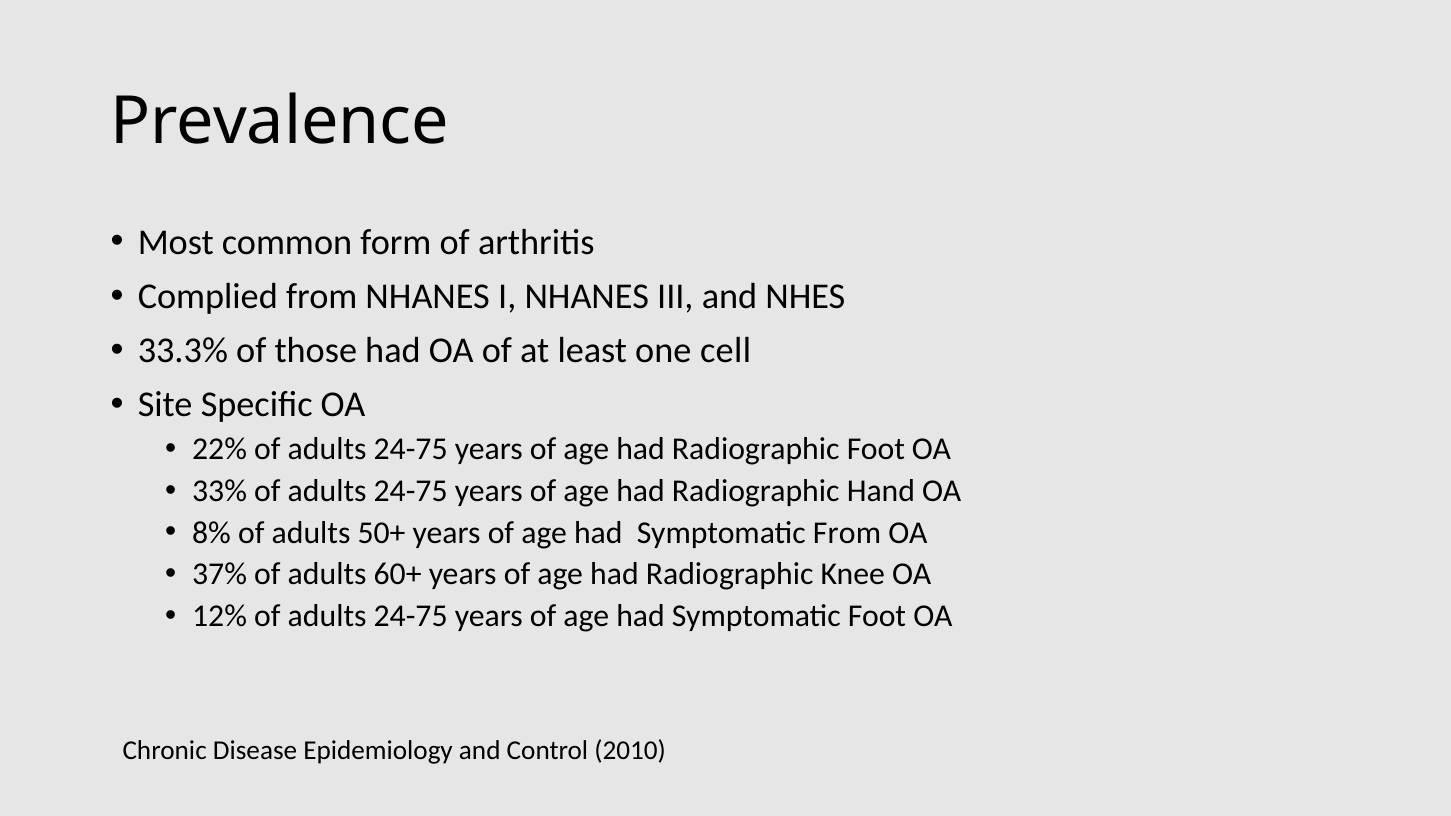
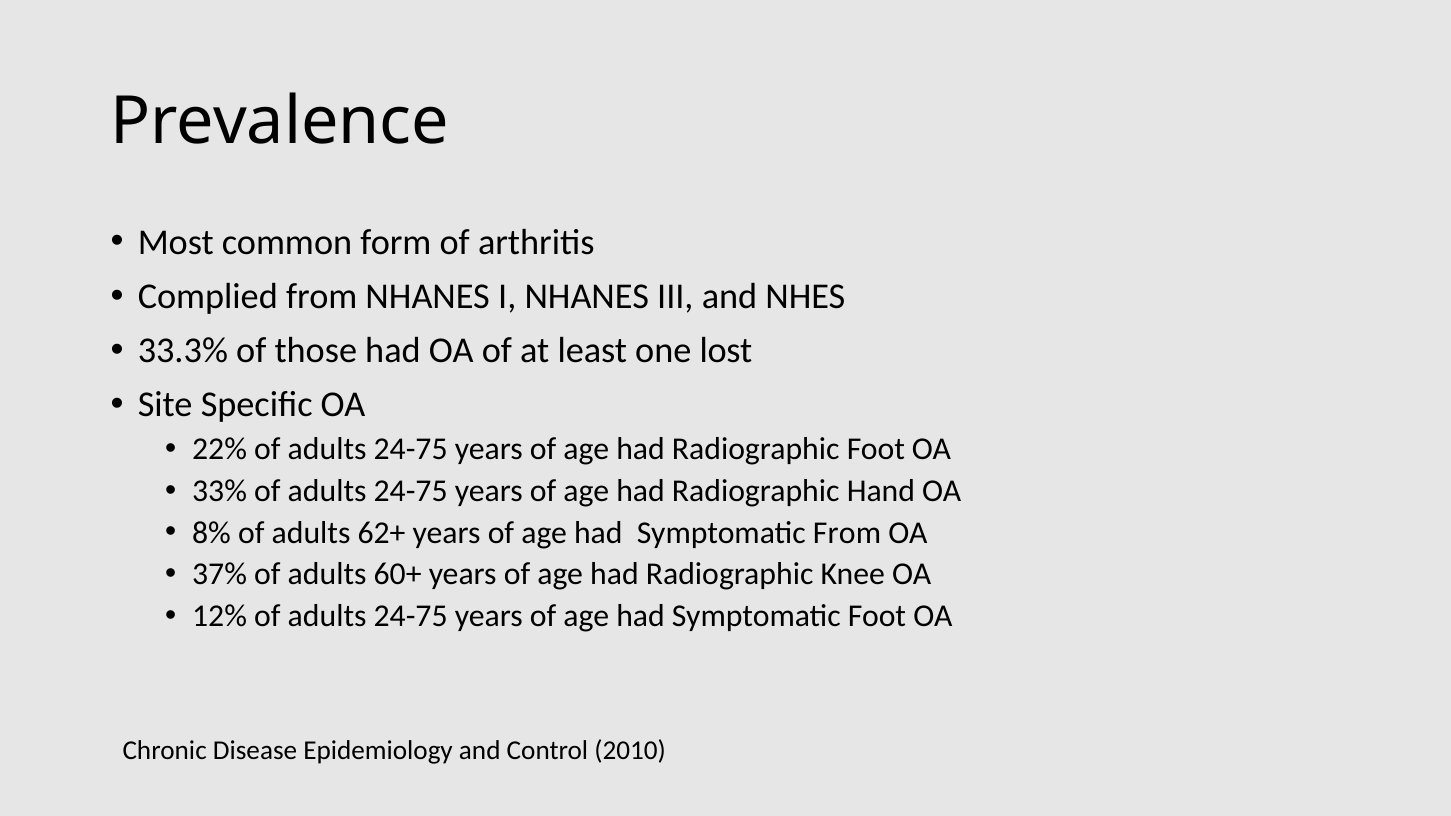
cell: cell -> lost
50+: 50+ -> 62+
